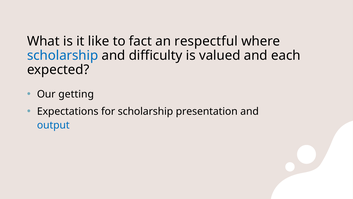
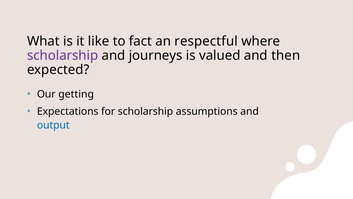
scholarship at (63, 55) colour: blue -> purple
difficulty: difficulty -> journeys
each: each -> then
presentation: presentation -> assumptions
